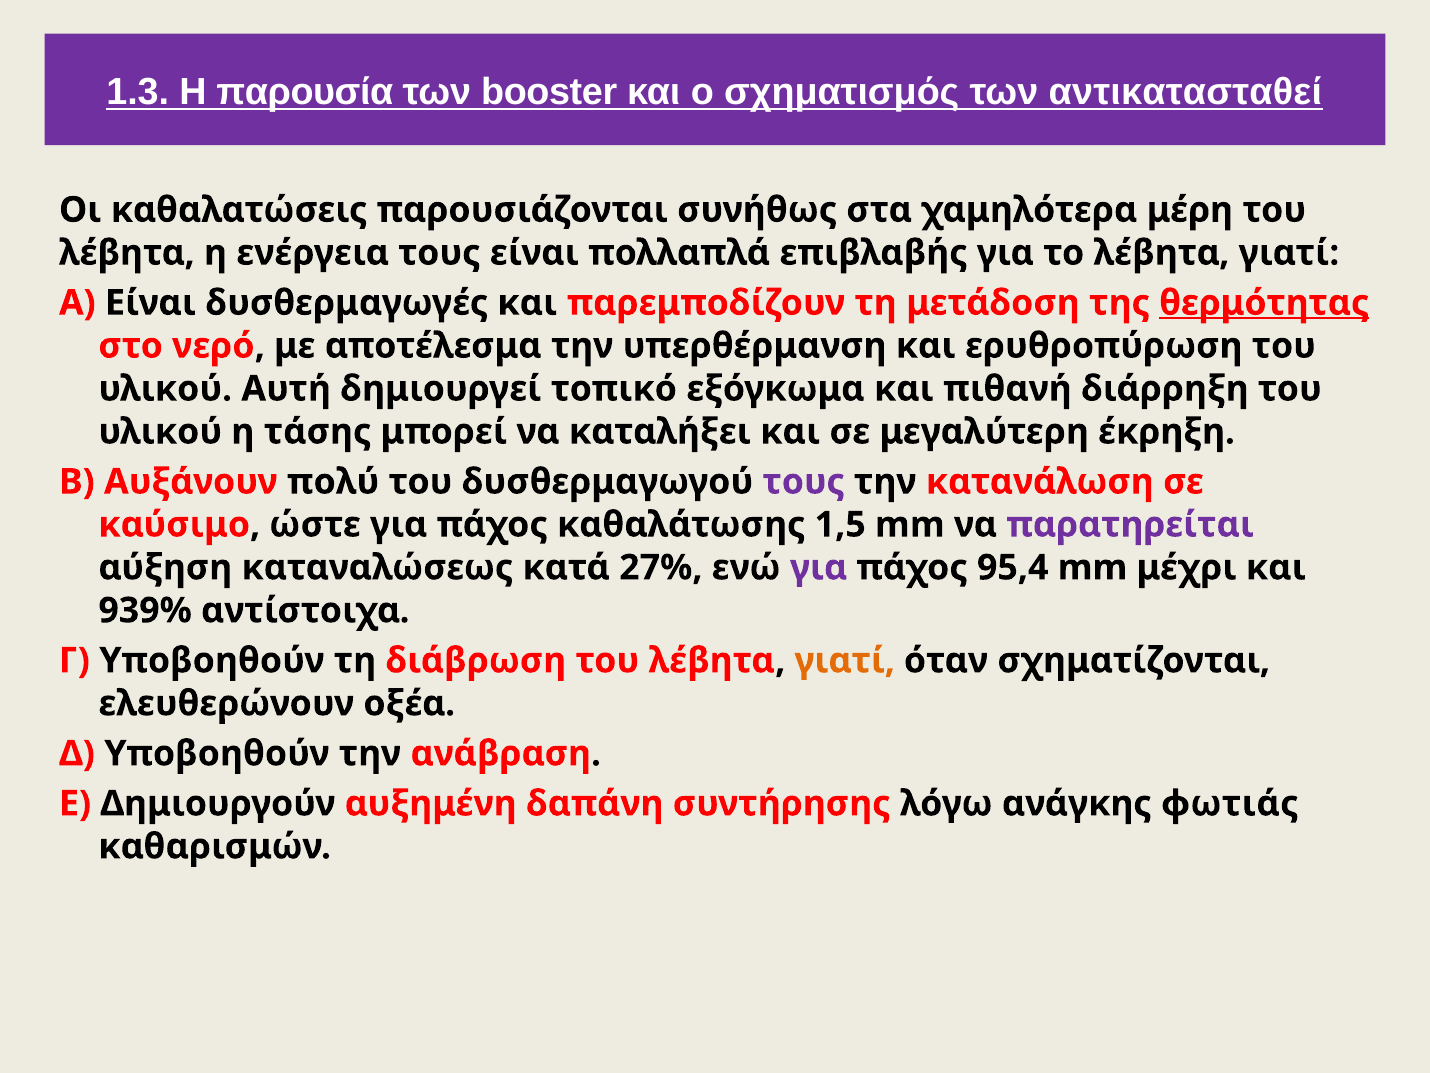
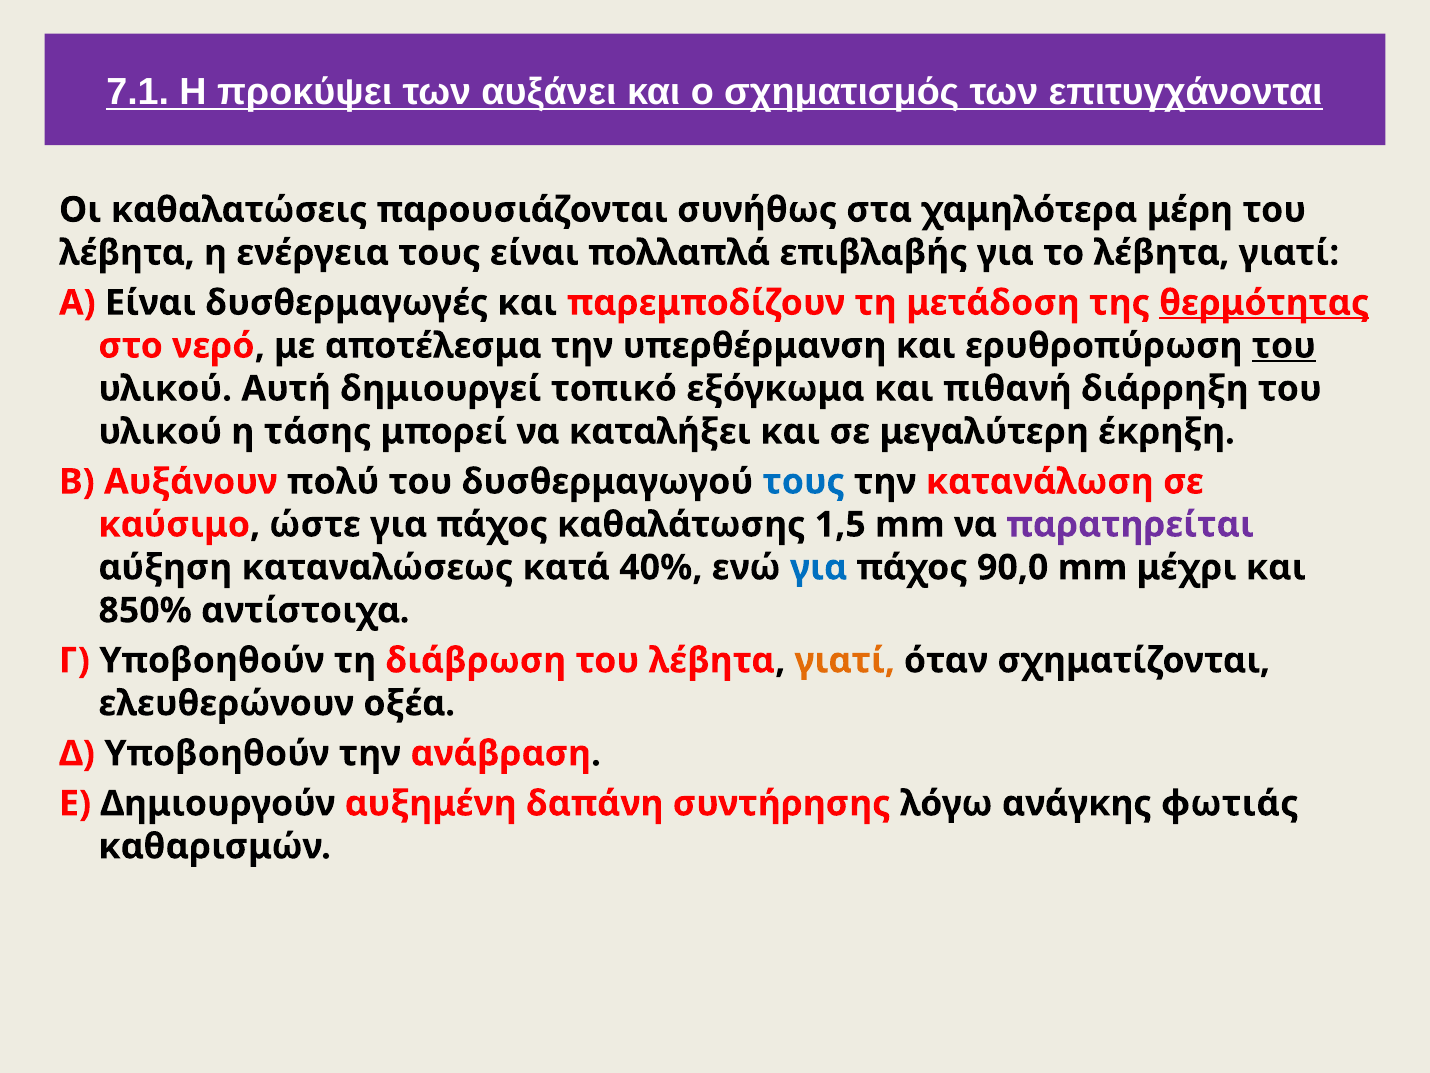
1.3: 1.3 -> 7.1
παρουσία: παρουσία -> προκύψει
booster: booster -> αυξάνει
αντικατασταθεί: αντικατασταθεί -> επιτυγχάνονται
του at (1284, 346) underline: none -> present
τους at (804, 482) colour: purple -> blue
27%: 27% -> 40%
για at (819, 567) colour: purple -> blue
95,4: 95,4 -> 90,0
939%: 939% -> 850%
